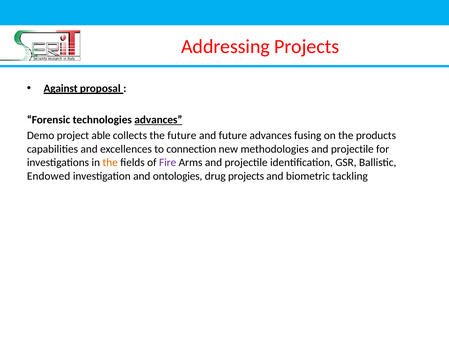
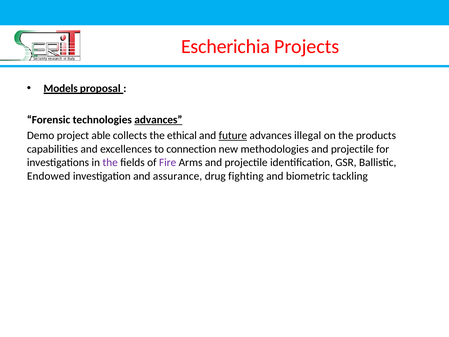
Addressing: Addressing -> Escherichia
Against: Against -> Models
the future: future -> ethical
future at (233, 135) underline: none -> present
fusing: fusing -> illegal
the at (110, 162) colour: orange -> purple
ontologies: ontologies -> assurance
drug projects: projects -> fighting
